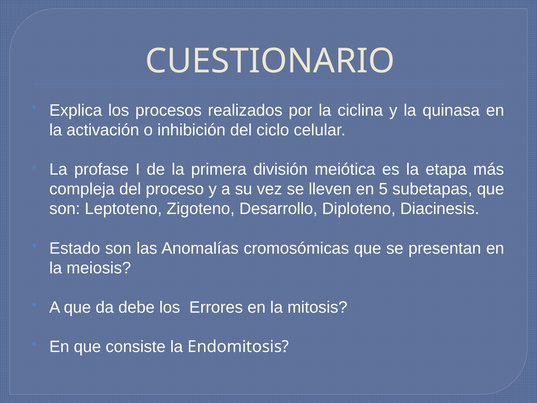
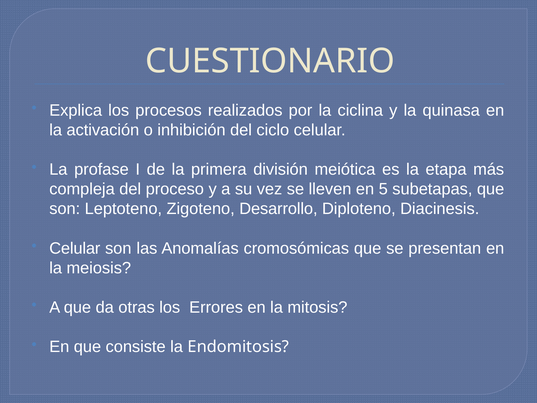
Estado at (75, 248): Estado -> Celular
debe: debe -> otras
